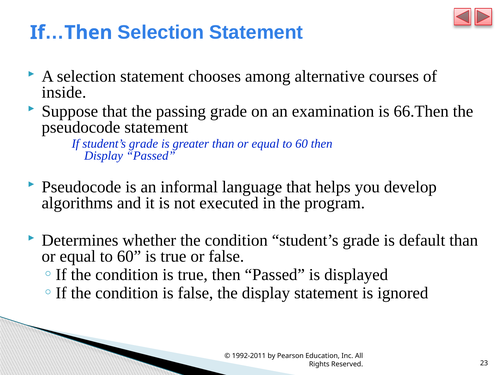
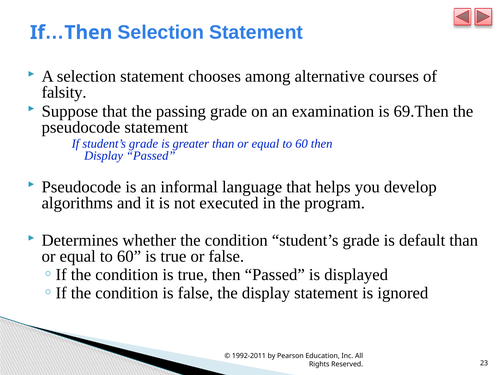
inside: inside -> falsity
66.Then: 66.Then -> 69.Then
